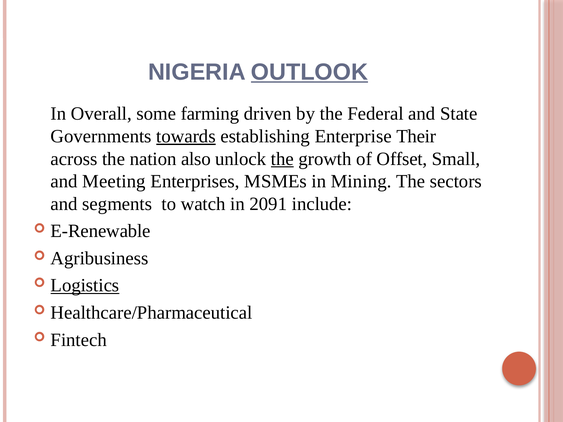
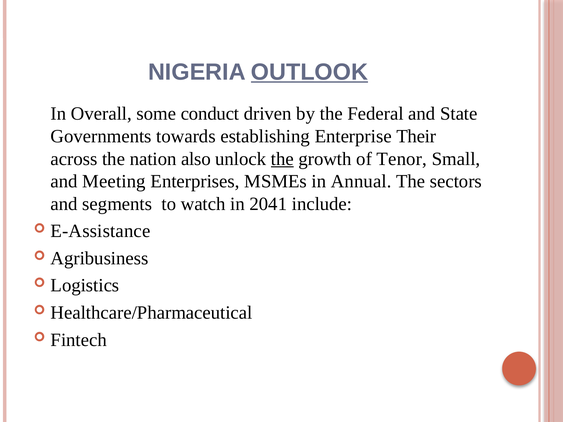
farming: farming -> conduct
towards underline: present -> none
Offset: Offset -> Tenor
Mining: Mining -> Annual
2091: 2091 -> 2041
E-Renewable: E-Renewable -> E-Assistance
Logistics underline: present -> none
